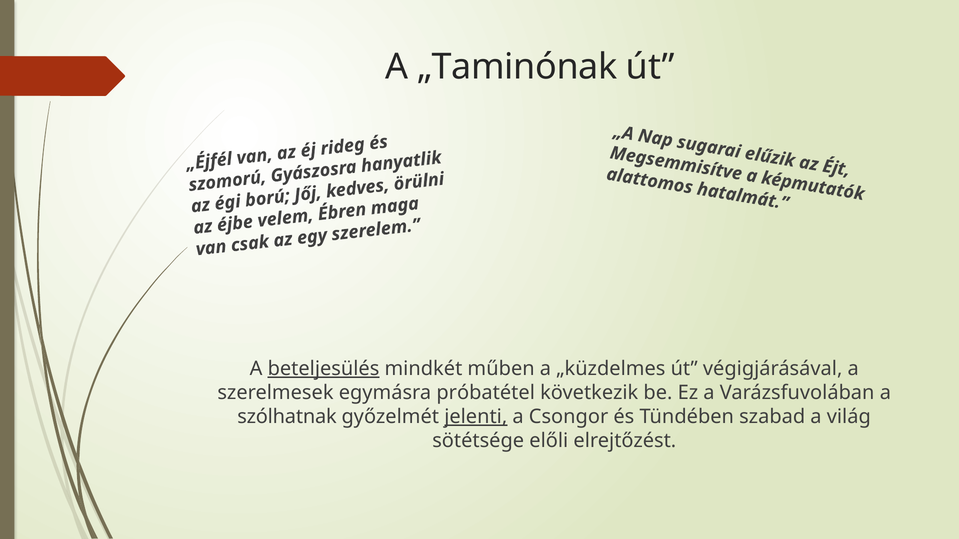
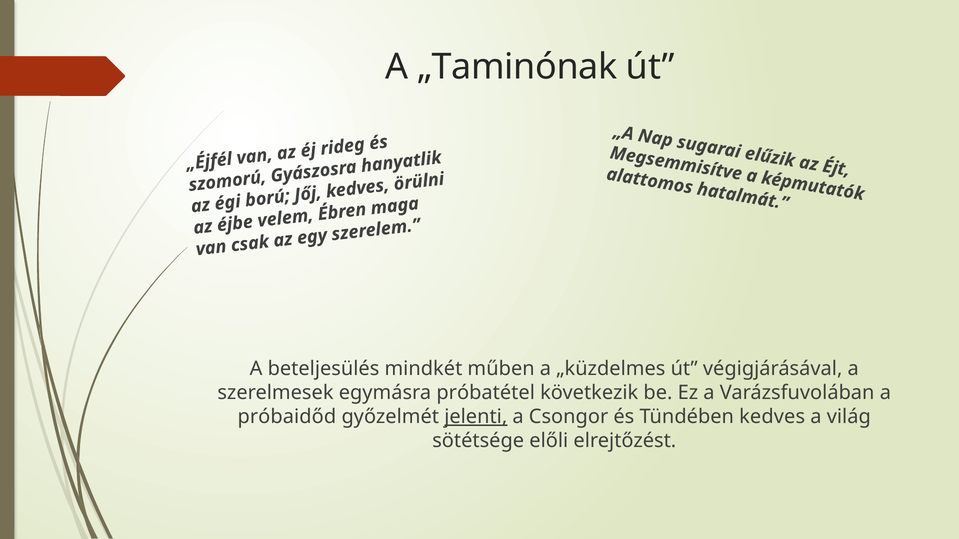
beteljesülés underline: present -> none
szólhatnak: szólhatnak -> próbaidőd
Tündében szabad: szabad -> kedves
